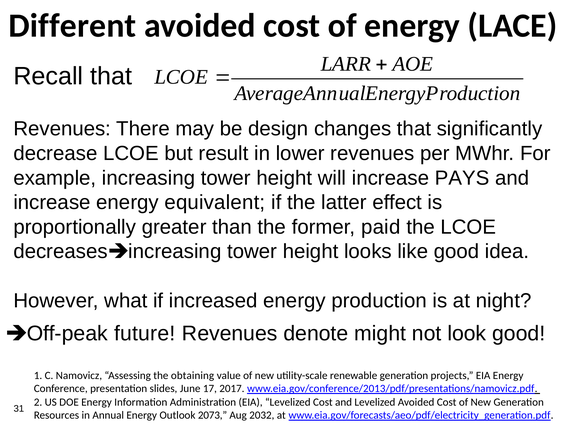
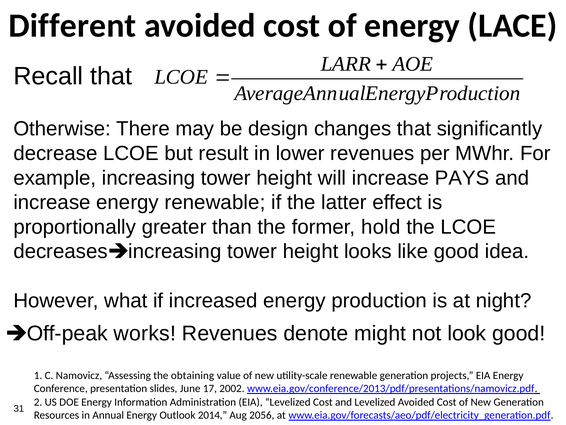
Revenues at (62, 129): Revenues -> Otherwise
energy equivalent: equivalent -> renewable
paid: paid -> hold
future: future -> works
2017: 2017 -> 2002
2073: 2073 -> 2014
2032: 2032 -> 2056
